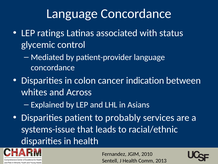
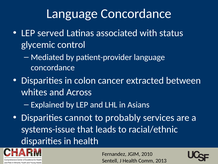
ratings: ratings -> served
indication: indication -> extracted
patient: patient -> cannot
